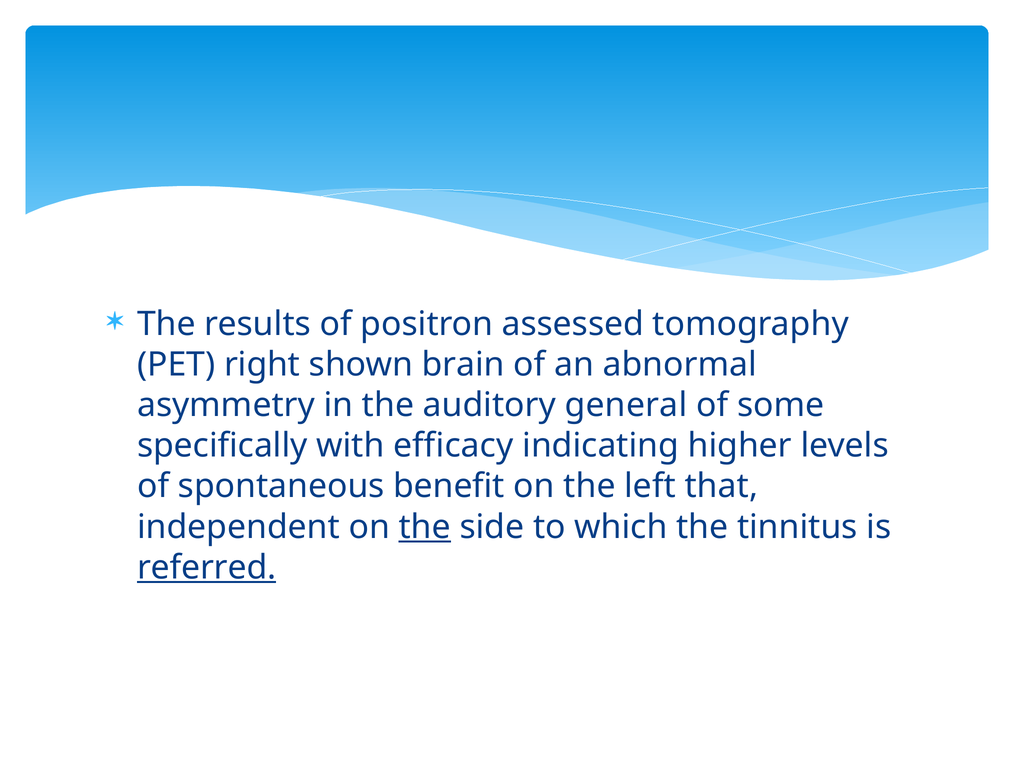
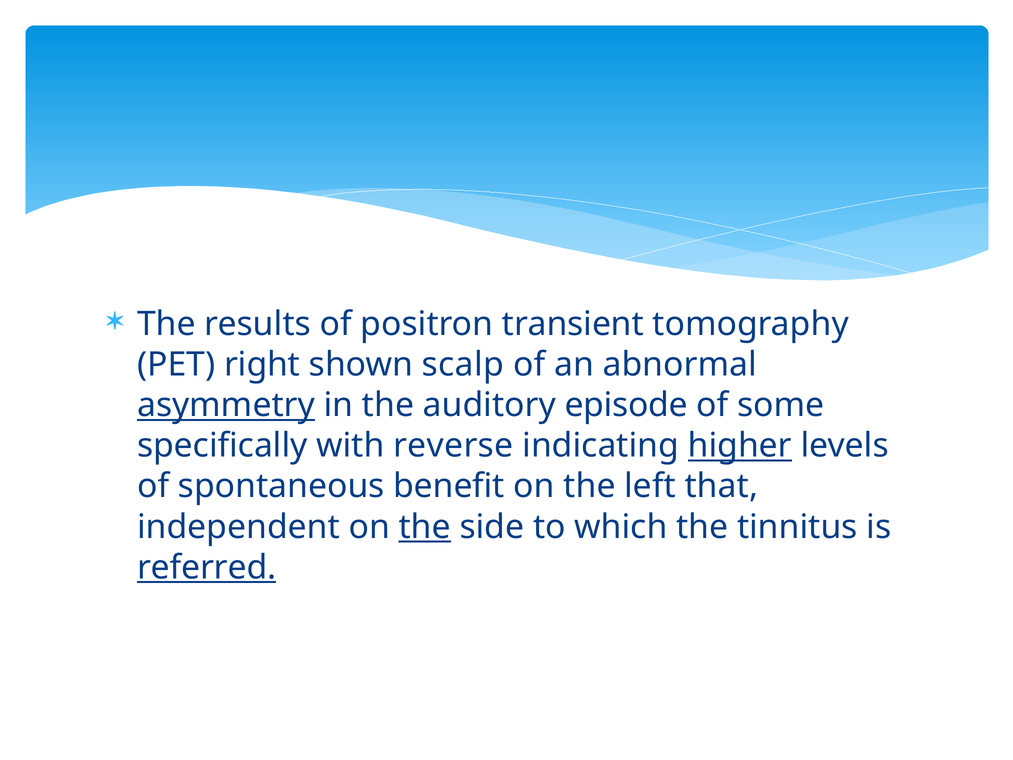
assessed: assessed -> transient
brain: brain -> scalp
asymmetry underline: none -> present
general: general -> episode
efficacy: efficacy -> reverse
higher underline: none -> present
